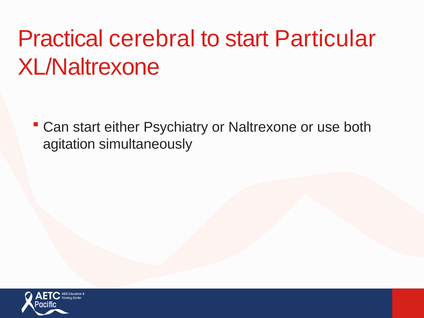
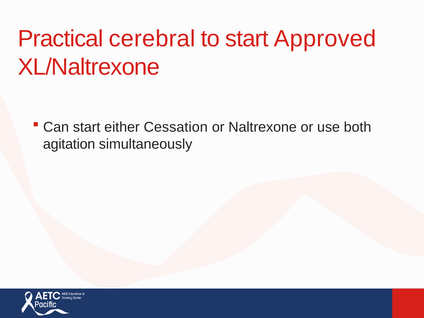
Particular: Particular -> Approved
Psychiatry: Psychiatry -> Cessation
